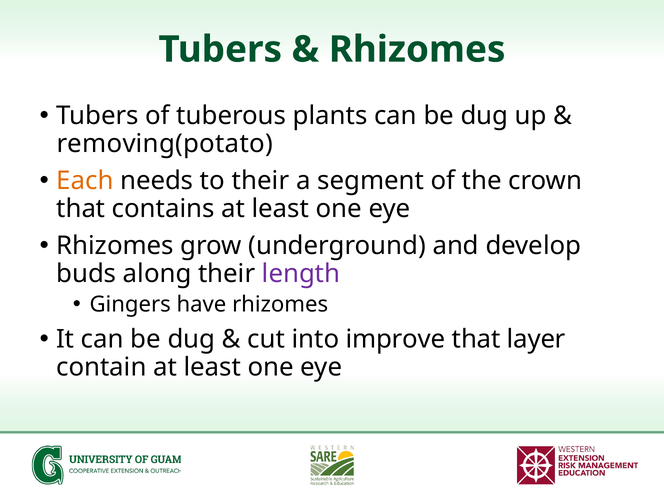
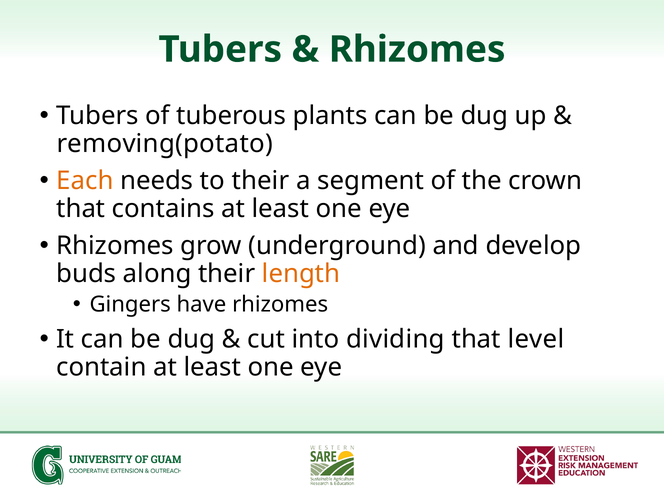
length colour: purple -> orange
improve: improve -> dividing
layer: layer -> level
